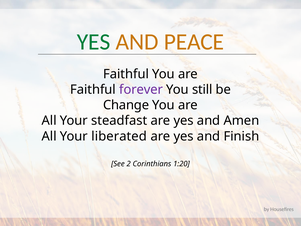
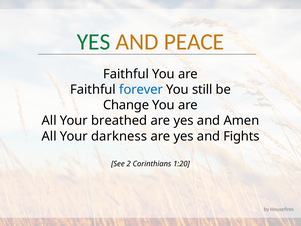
forever colour: purple -> blue
steadfast: steadfast -> breathed
liberated: liberated -> darkness
Finish: Finish -> Fights
